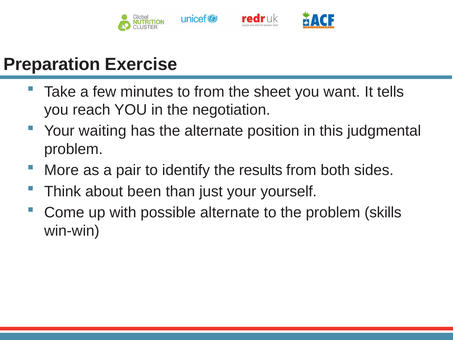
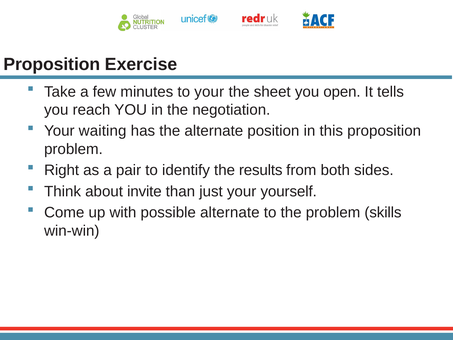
Preparation at (52, 64): Preparation -> Proposition
to from: from -> your
want: want -> open
this judgmental: judgmental -> proposition
More: More -> Right
been: been -> invite
